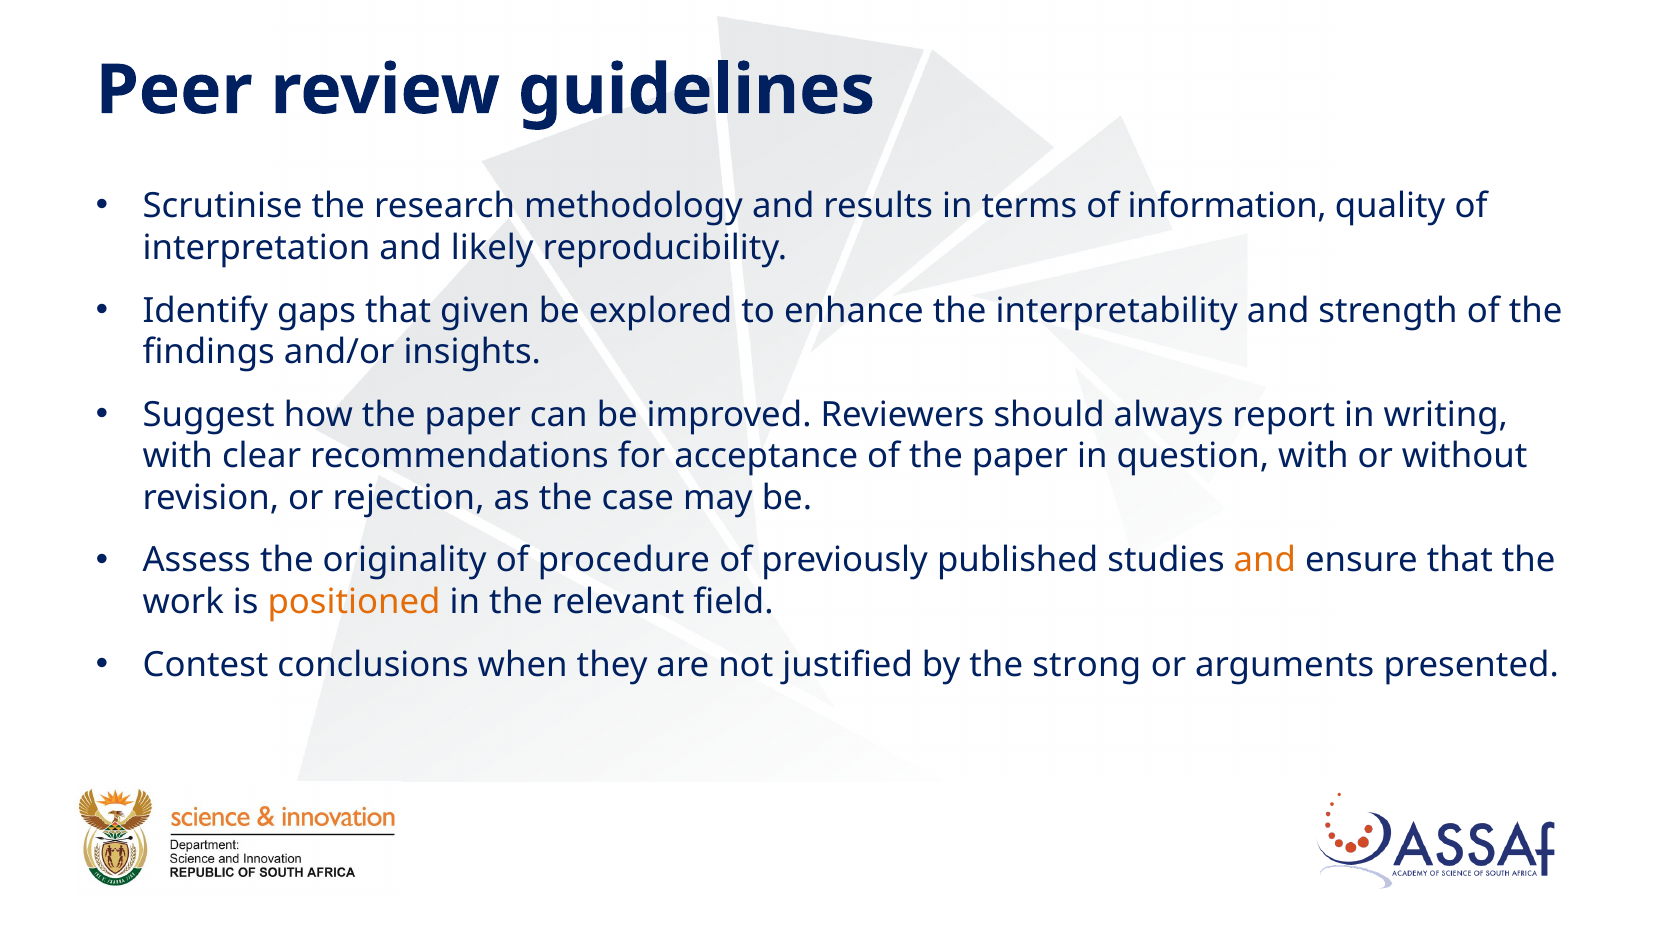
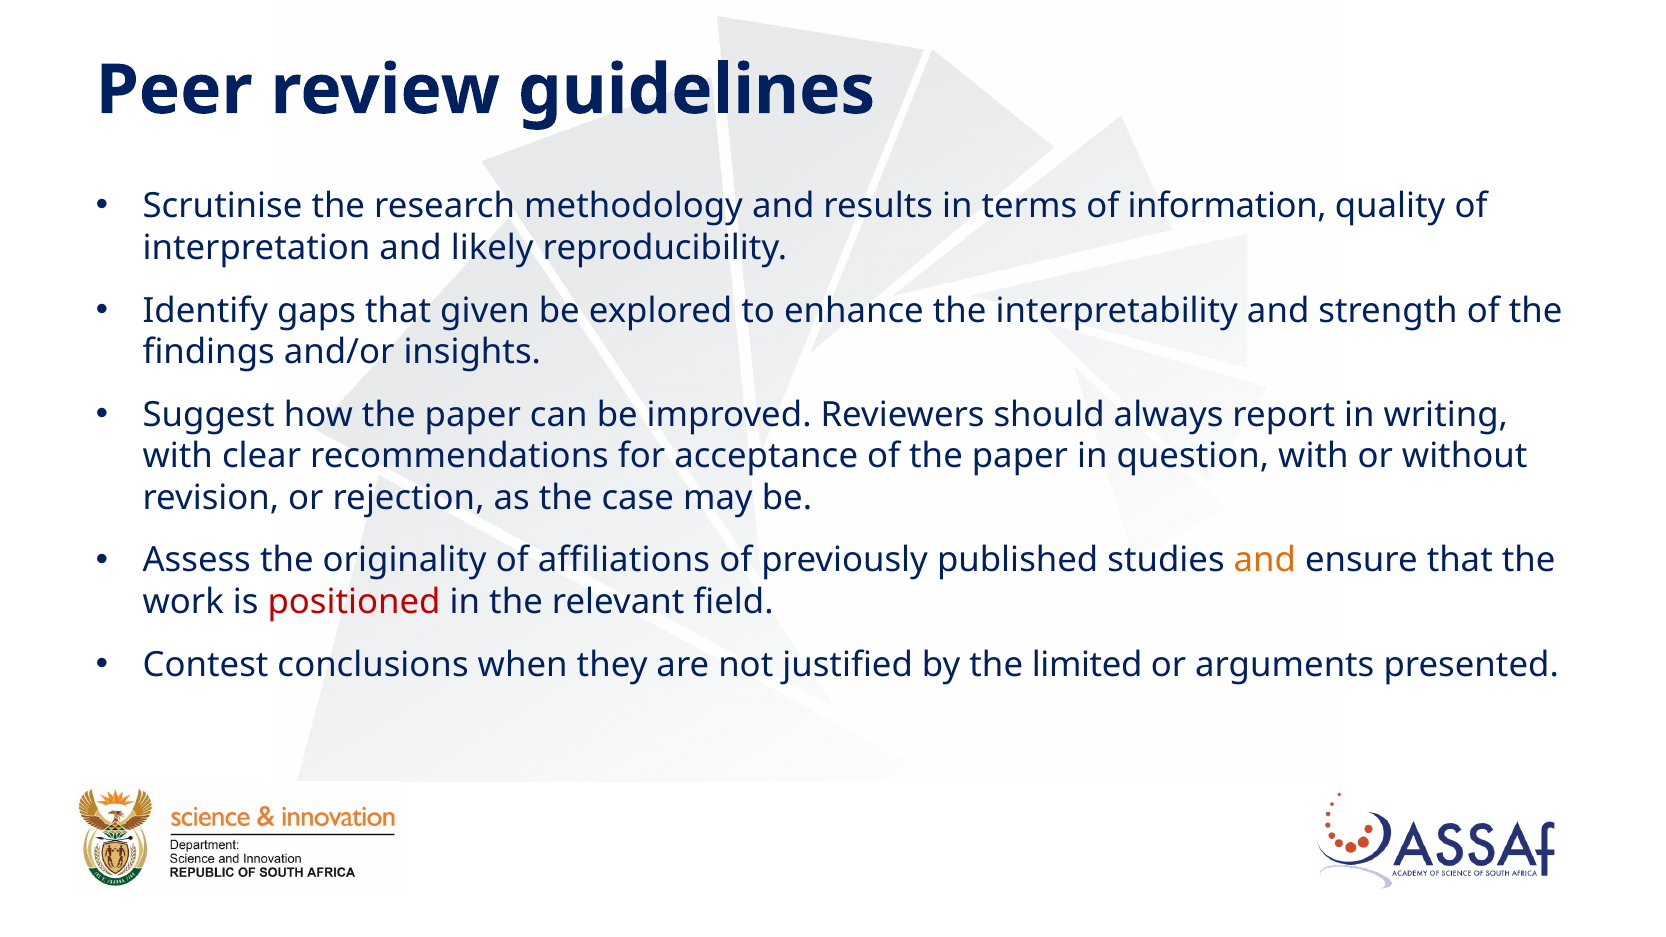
procedure: procedure -> affiliations
positioned colour: orange -> red
strong: strong -> limited
